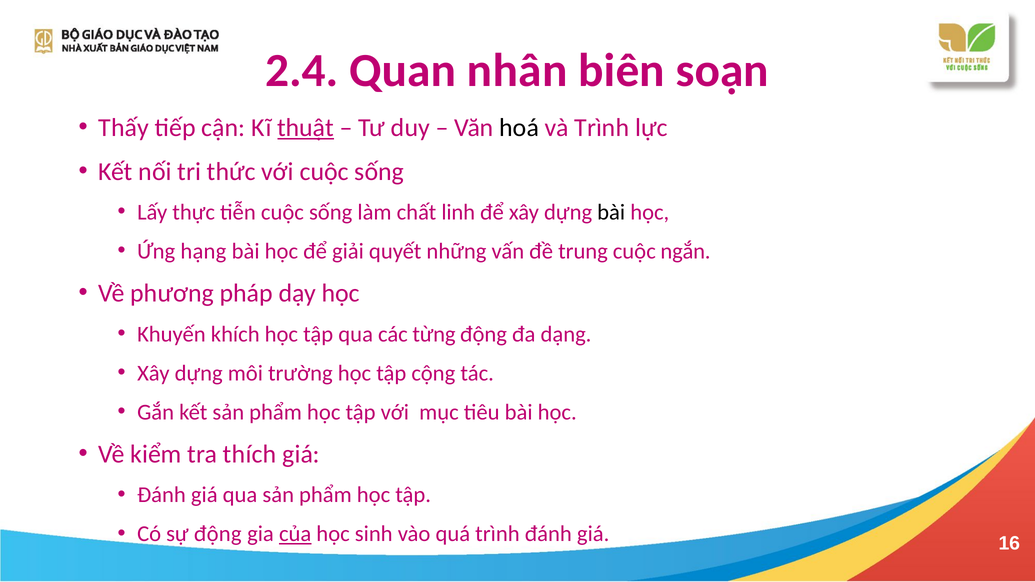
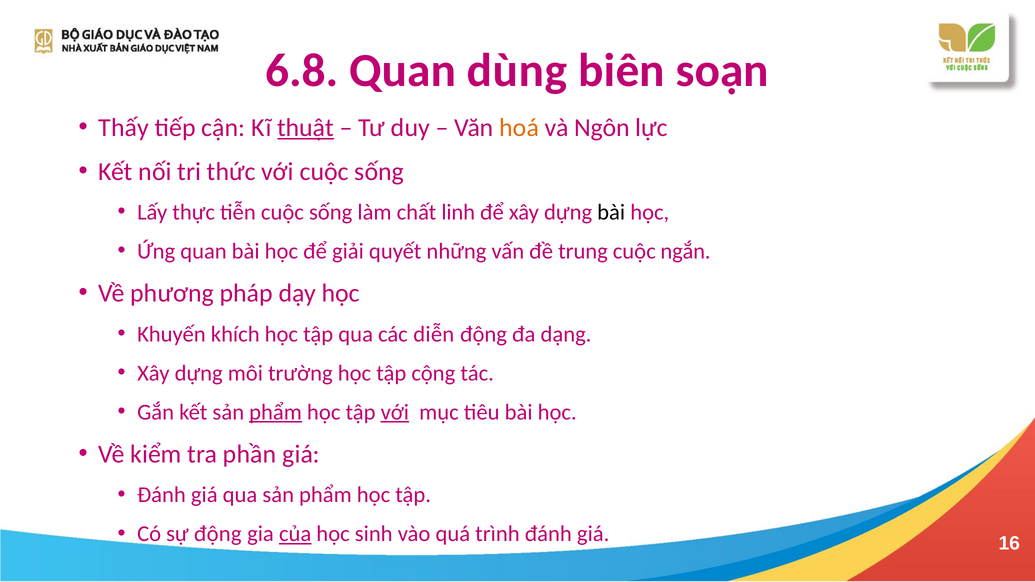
2.4: 2.4 -> 6.8
nhân: nhân -> dùng
hoá colour: black -> orange
và Trình: Trình -> Ngôn
Ứng hạng: hạng -> quan
từng: từng -> diễn
phẩm at (276, 412) underline: none -> present
với at (395, 412) underline: none -> present
thích: thích -> phần
